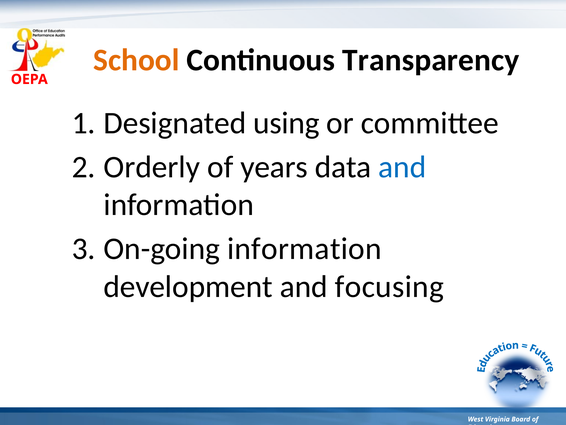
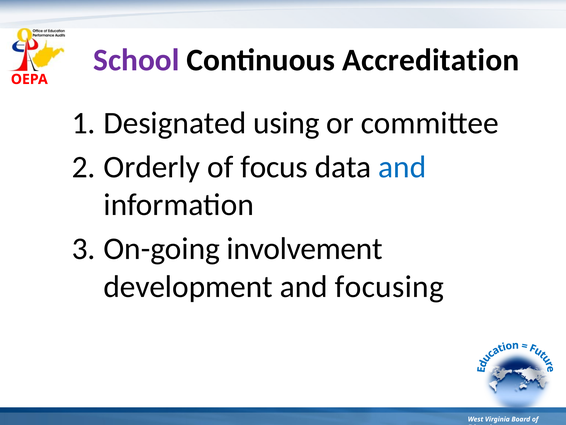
School colour: orange -> purple
Transparency: Transparency -> Accreditation
years: years -> focus
On-going information: information -> involvement
